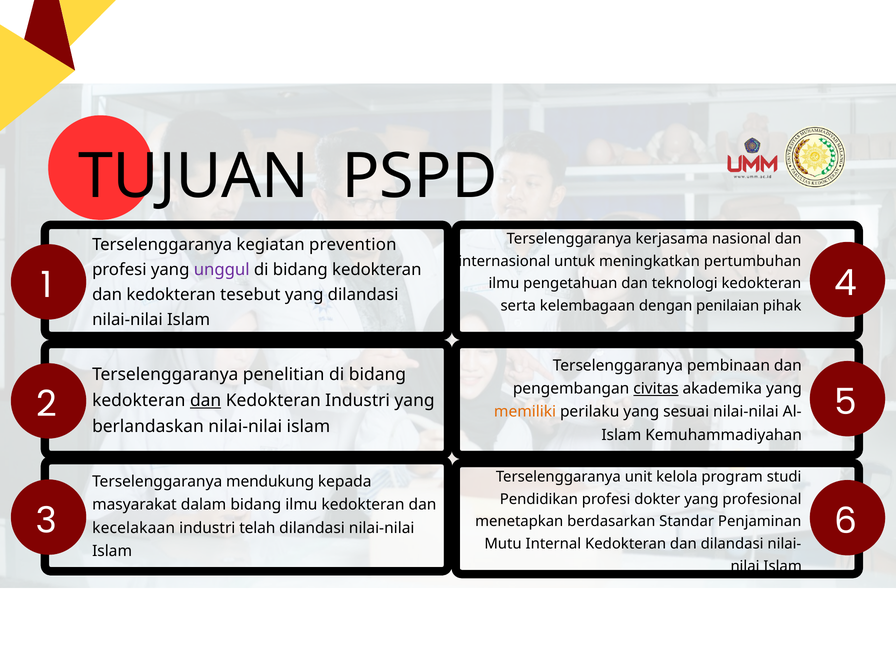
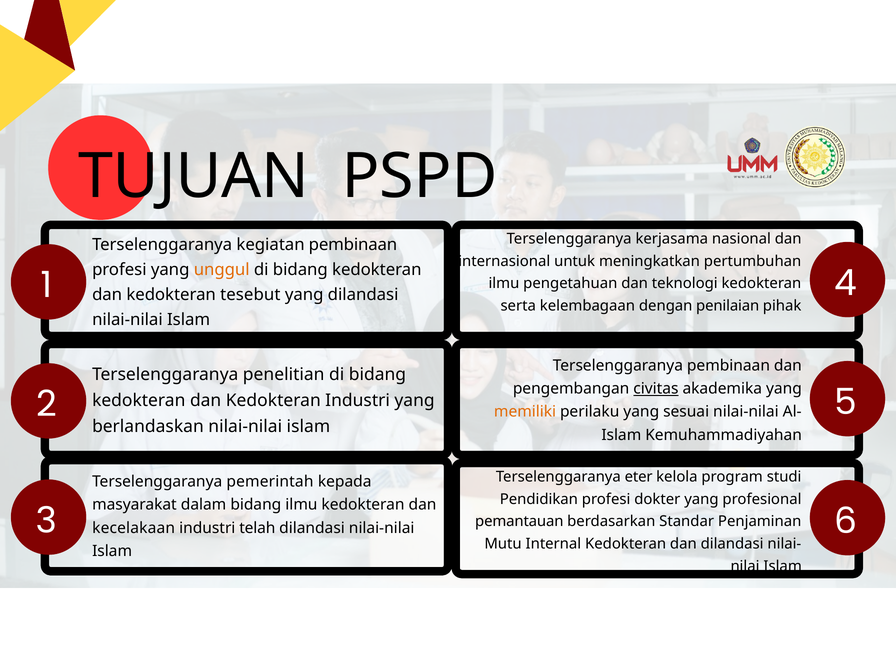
kegiatan prevention: prevention -> pembinaan
unggul colour: purple -> orange
dan at (206, 401) underline: present -> none
unit: unit -> eter
mendukung: mendukung -> pemerintah
menetapkan: menetapkan -> pemantauan
